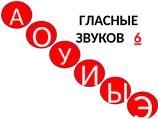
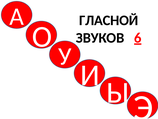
ГЛАСНЫЕ: ГЛАСНЫЕ -> ГЛАСНОЙ
